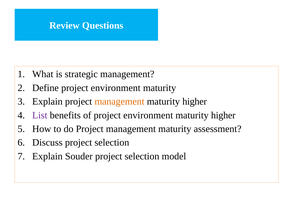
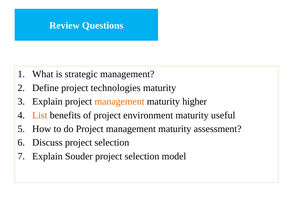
Define project environment: environment -> technologies
List colour: purple -> orange
higher at (223, 115): higher -> useful
